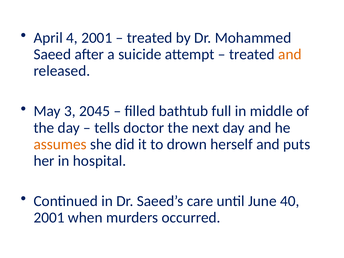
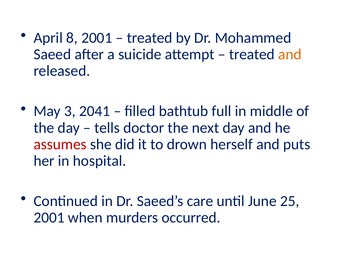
4: 4 -> 8
2045: 2045 -> 2041
assumes colour: orange -> red
40: 40 -> 25
